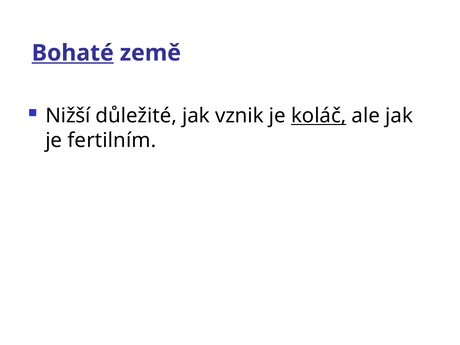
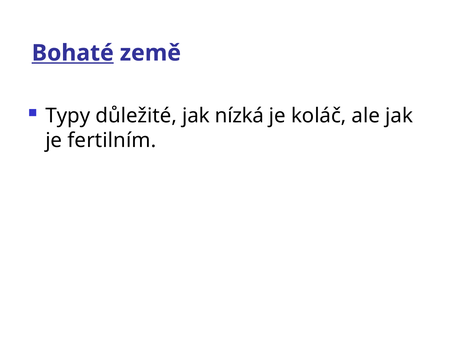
Nižší: Nižší -> Typy
vznik: vznik -> nízká
koláč underline: present -> none
